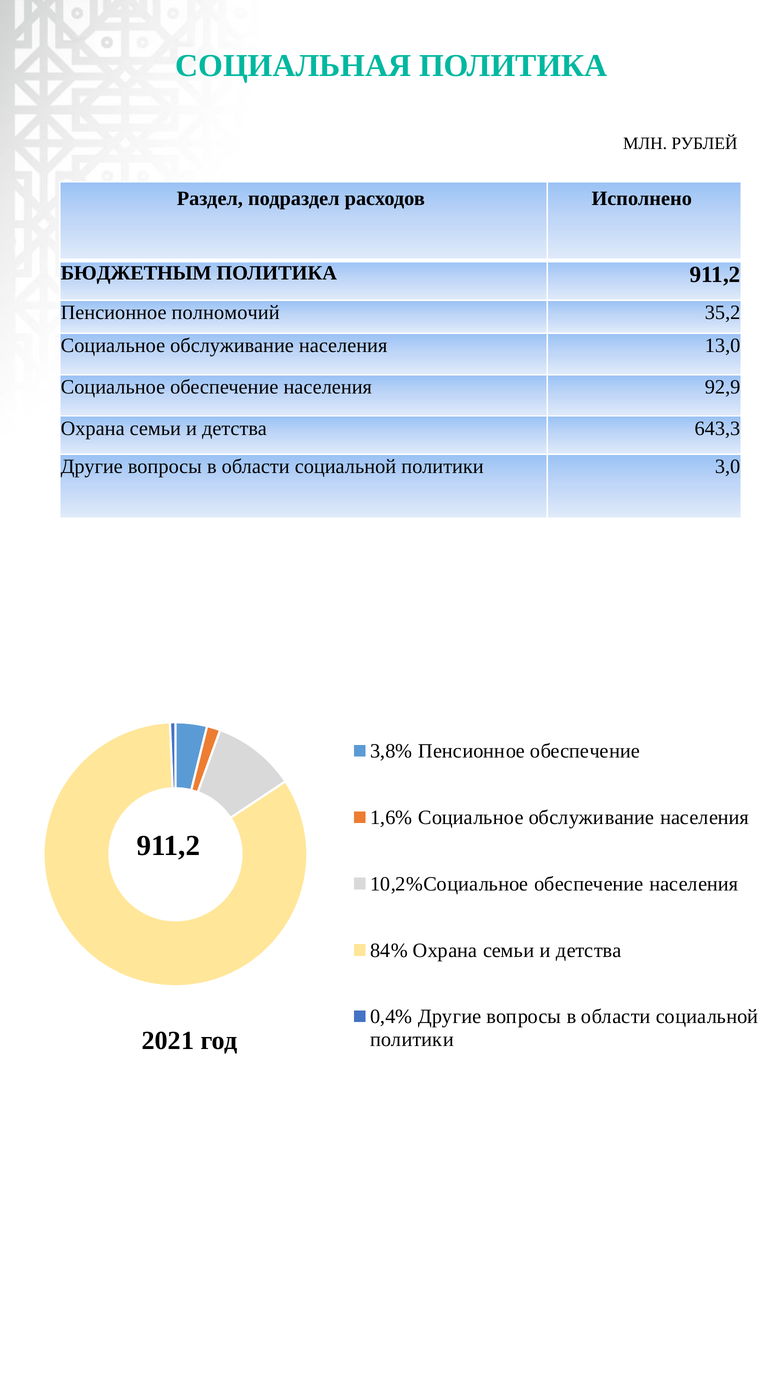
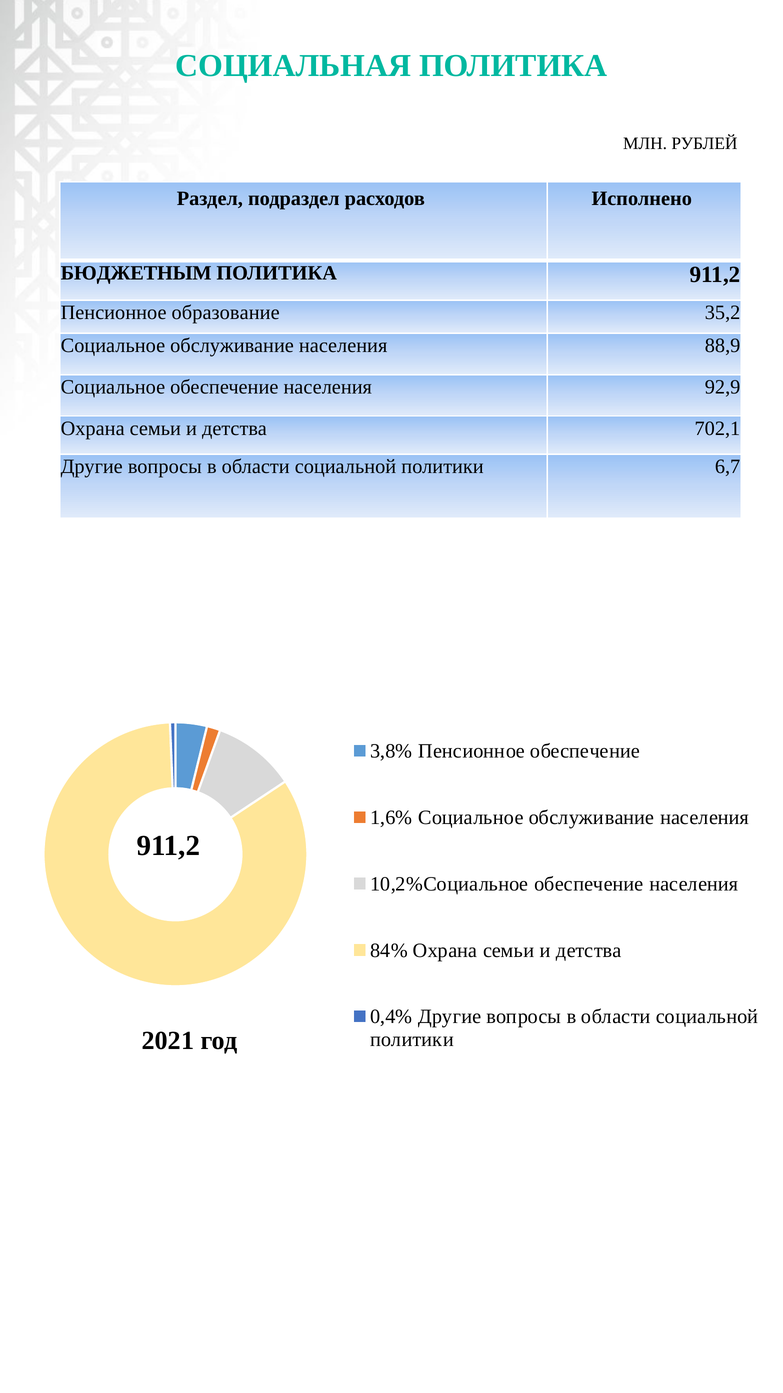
полномочий: полномочий -> образование
13,0: 13,0 -> 88,9
643,3: 643,3 -> 702,1
3,0: 3,0 -> 6,7
